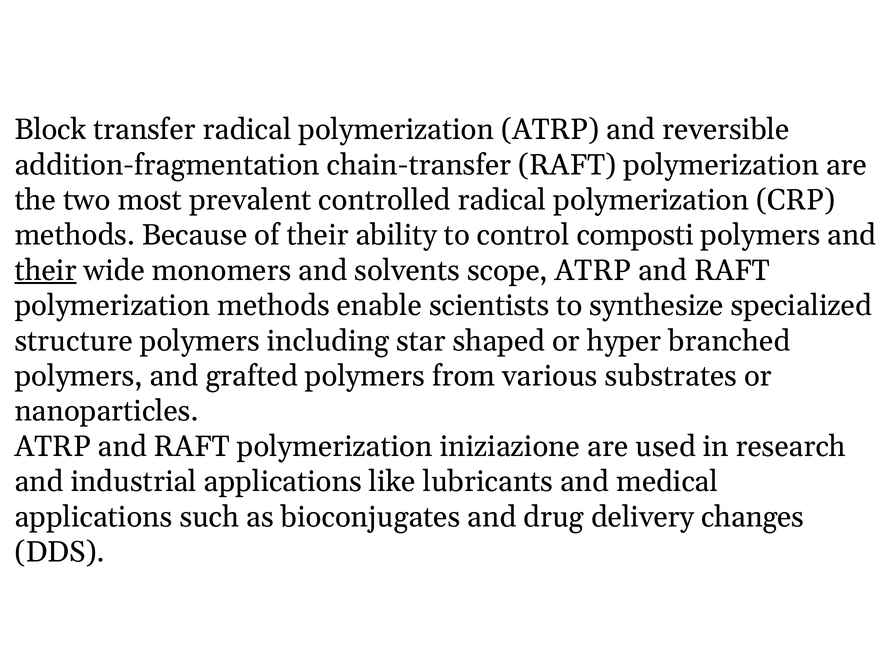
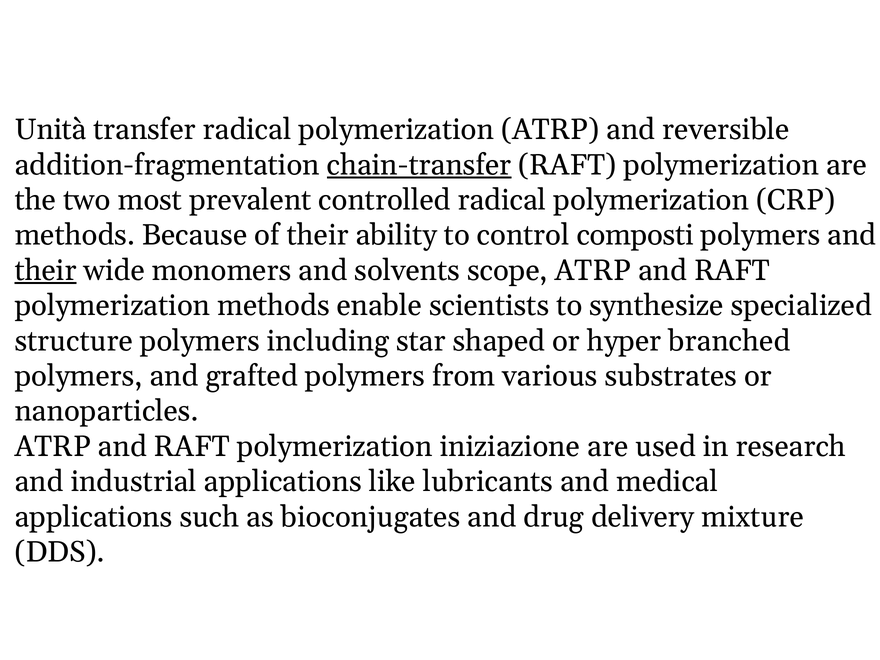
Block: Block -> Unità
chain-transfer underline: none -> present
changes: changes -> mixture
